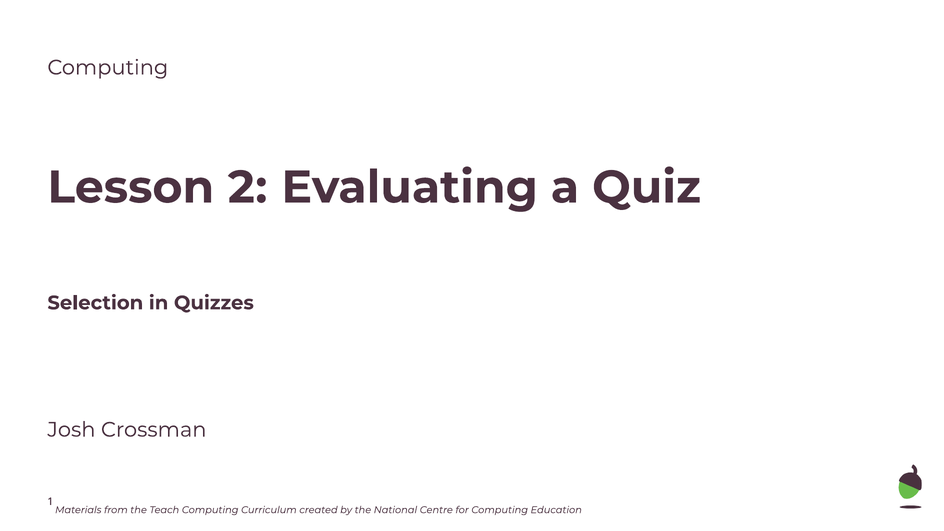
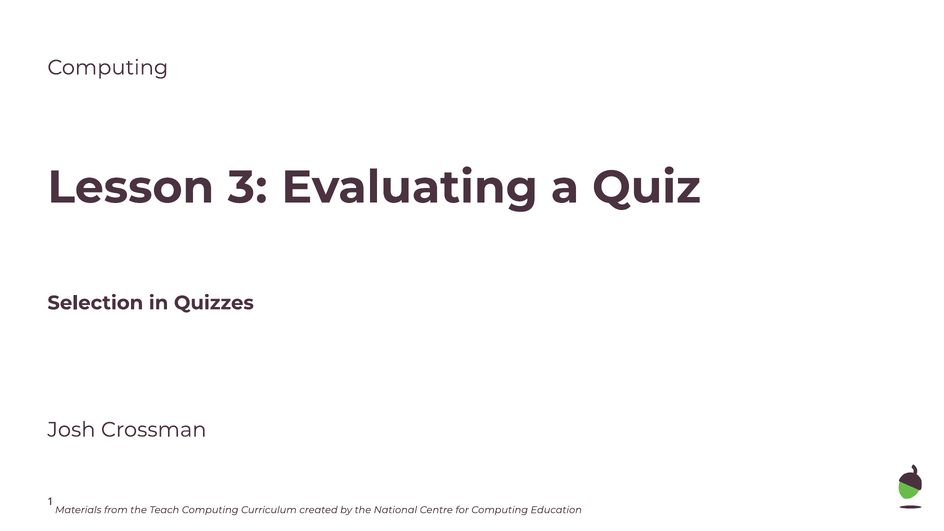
2: 2 -> 3
